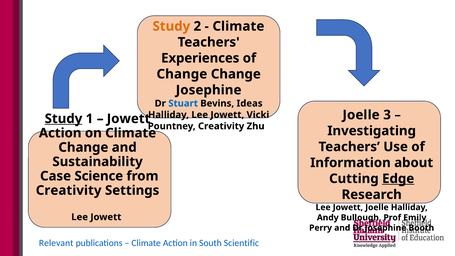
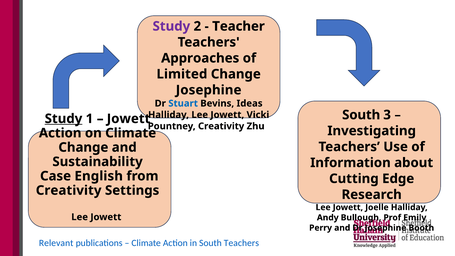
Study at (171, 26) colour: orange -> purple
Climate at (238, 26): Climate -> Teacher
Experiences: Experiences -> Approaches
Change at (182, 74): Change -> Limited
Joelle at (361, 115): Joelle -> South
Science: Science -> English
Edge underline: present -> none
South Scientific: Scientific -> Teachers
